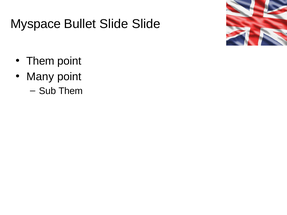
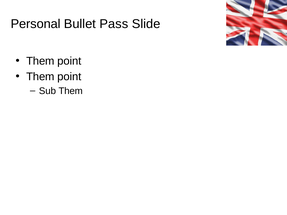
Myspace: Myspace -> Personal
Bullet Slide: Slide -> Pass
Many at (40, 77): Many -> Them
